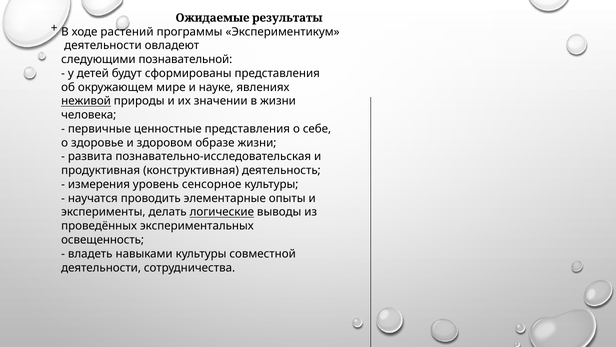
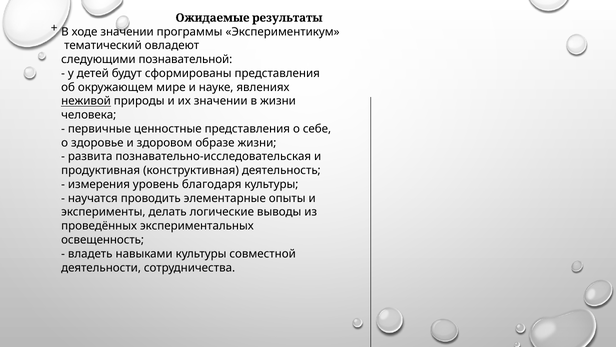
ходе растений: растений -> значении
деятельности at (103, 46): деятельности -> тематический
сенсорное: сенсорное -> благодаря
логические underline: present -> none
